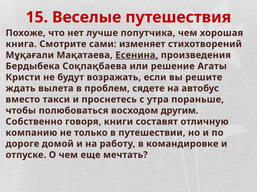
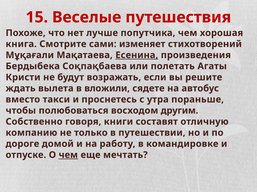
решение: решение -> полетать
проблем: проблем -> вложили
чем at (68, 155) underline: none -> present
